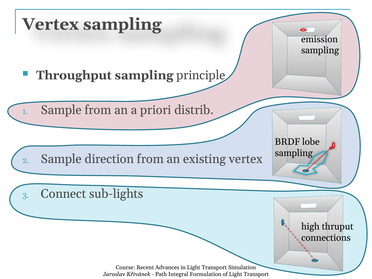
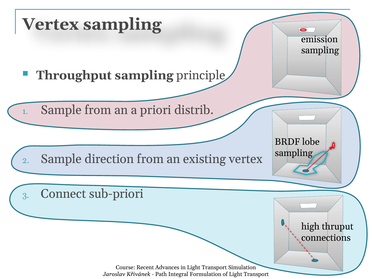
sub-lights: sub-lights -> sub-priori
